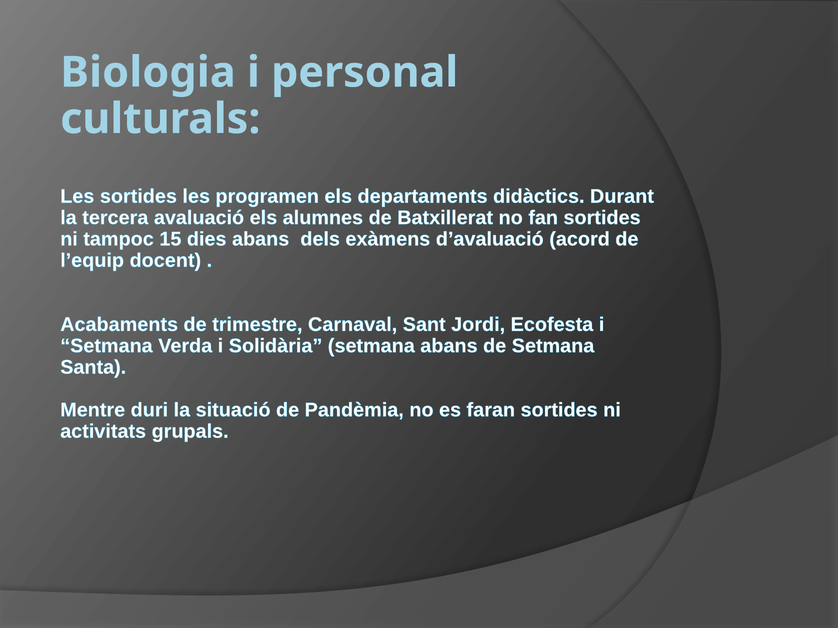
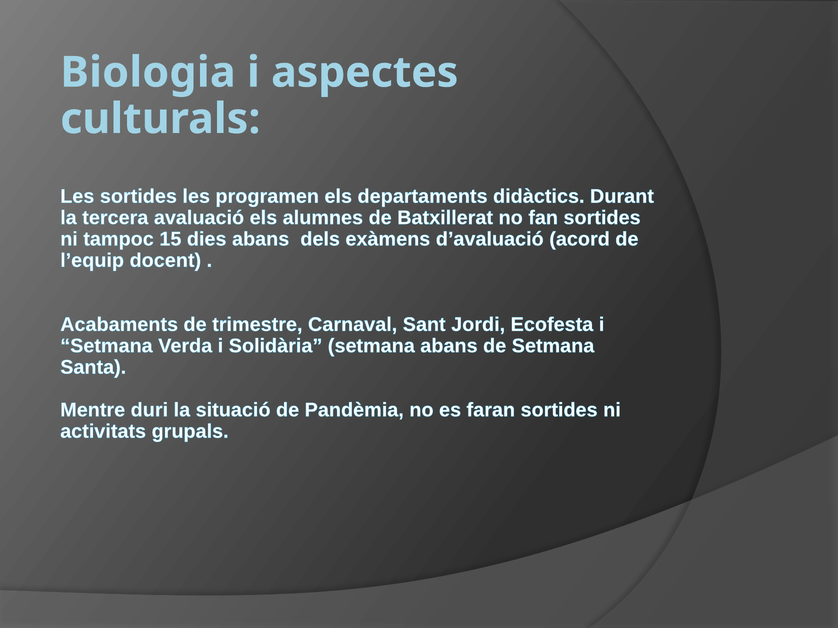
personal: personal -> aspectes
